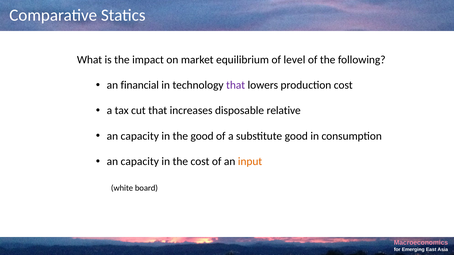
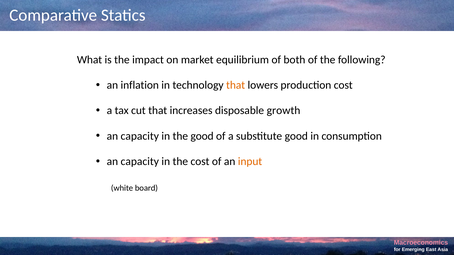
level: level -> both
financial: financial -> inflation
that at (236, 85) colour: purple -> orange
relative: relative -> growth
